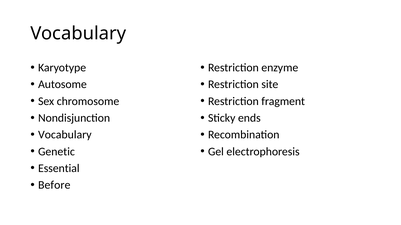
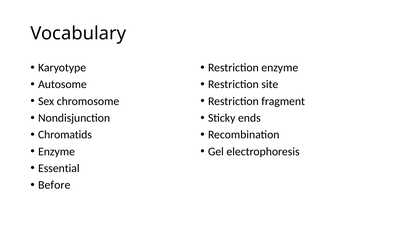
Vocabulary at (65, 135): Vocabulary -> Chromatids
Genetic at (56, 152): Genetic -> Enzyme
